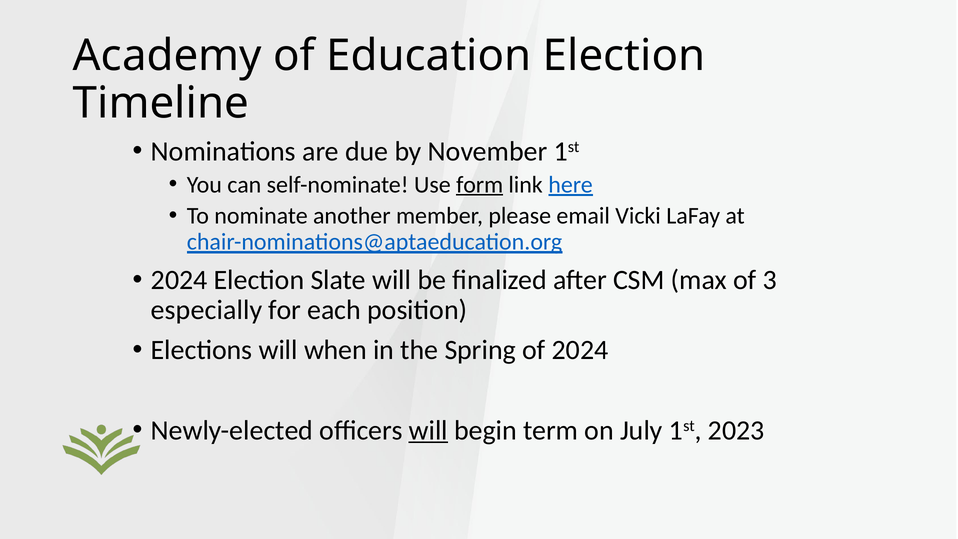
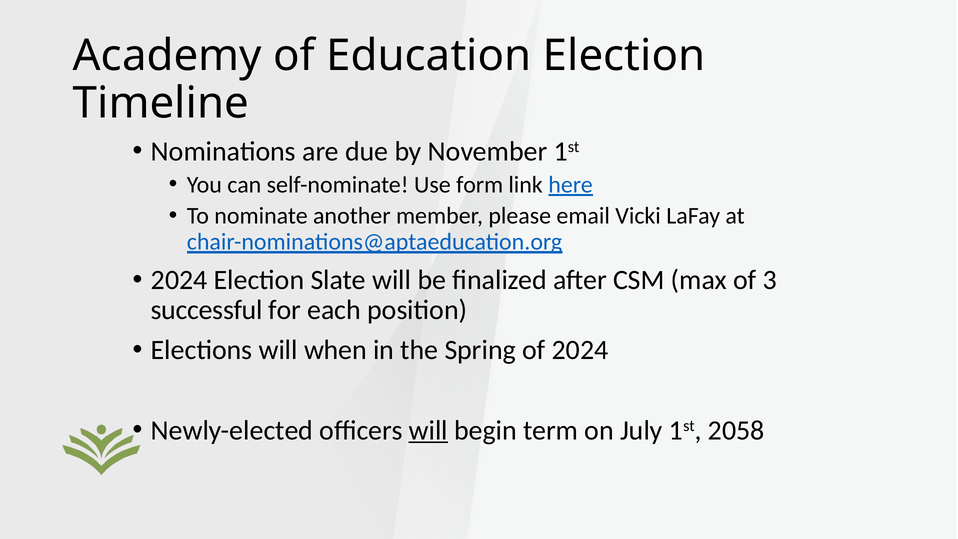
form underline: present -> none
especially: especially -> successful
2023: 2023 -> 2058
